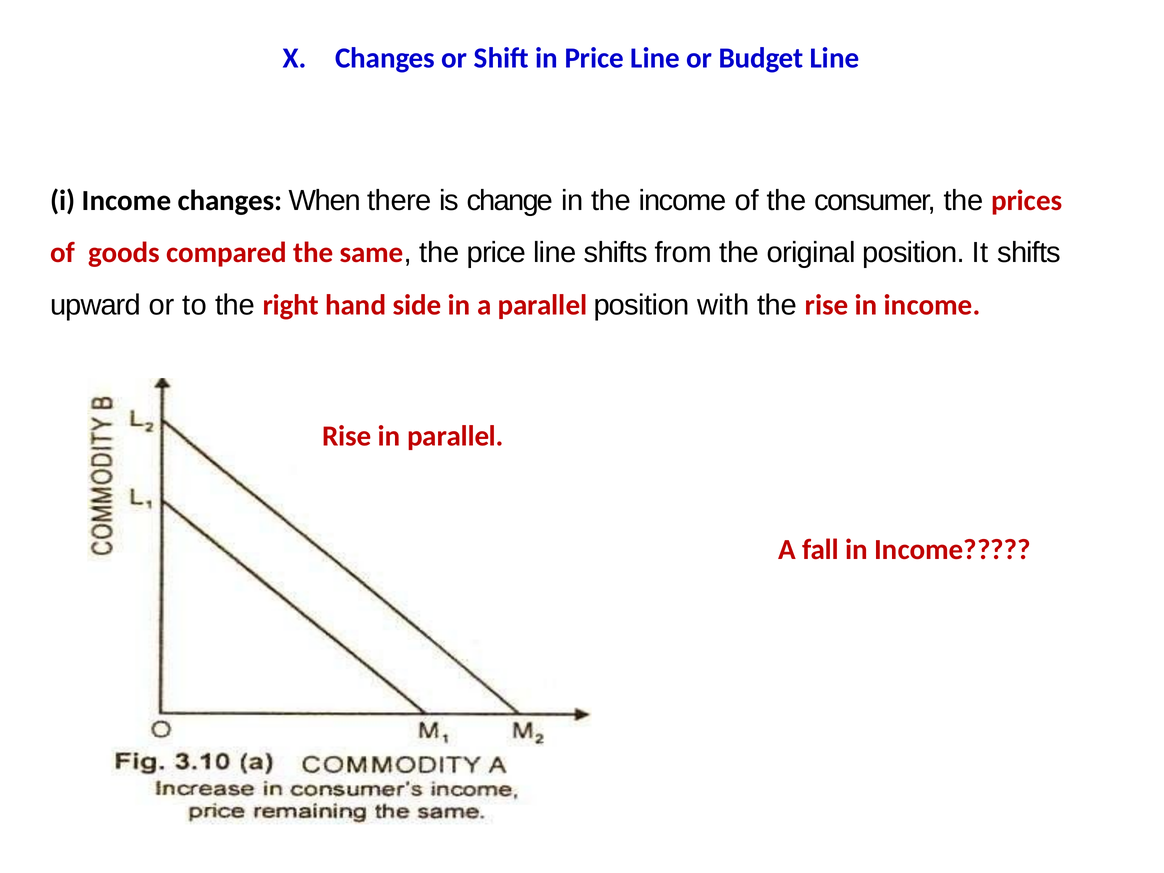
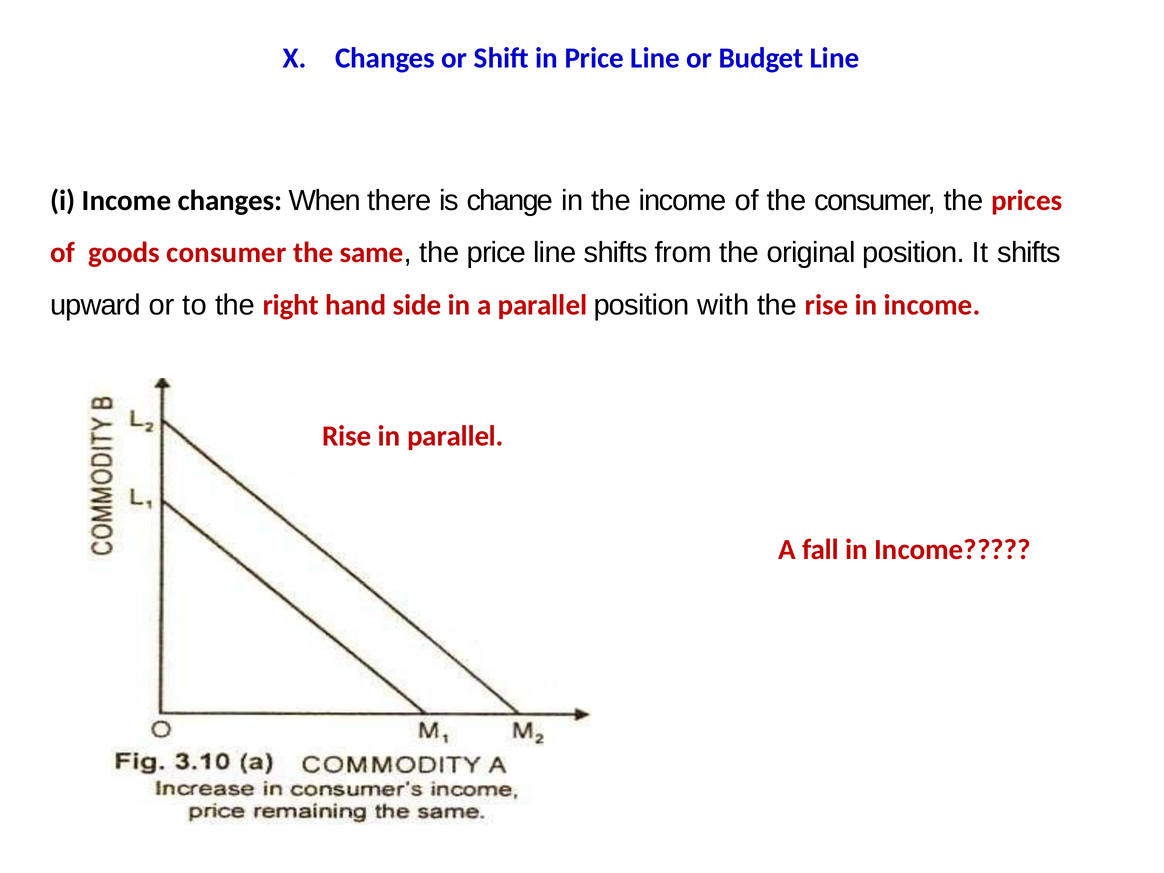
goods compared: compared -> consumer
